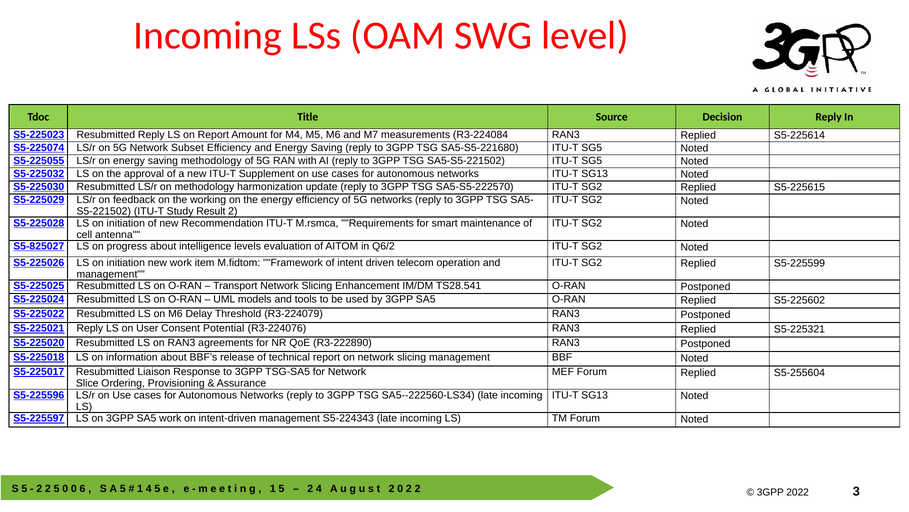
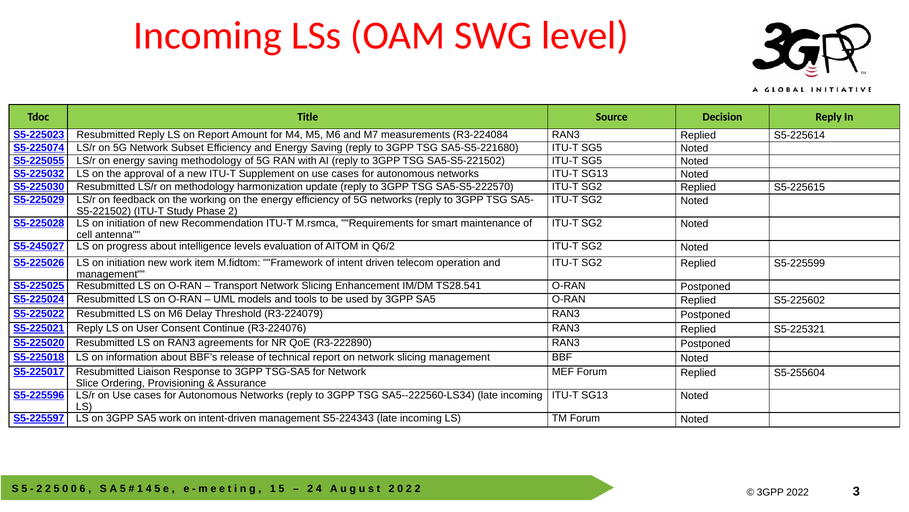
Result: Result -> Phase
S5-825027: S5-825027 -> S5-245027
Potential: Potential -> Continue
